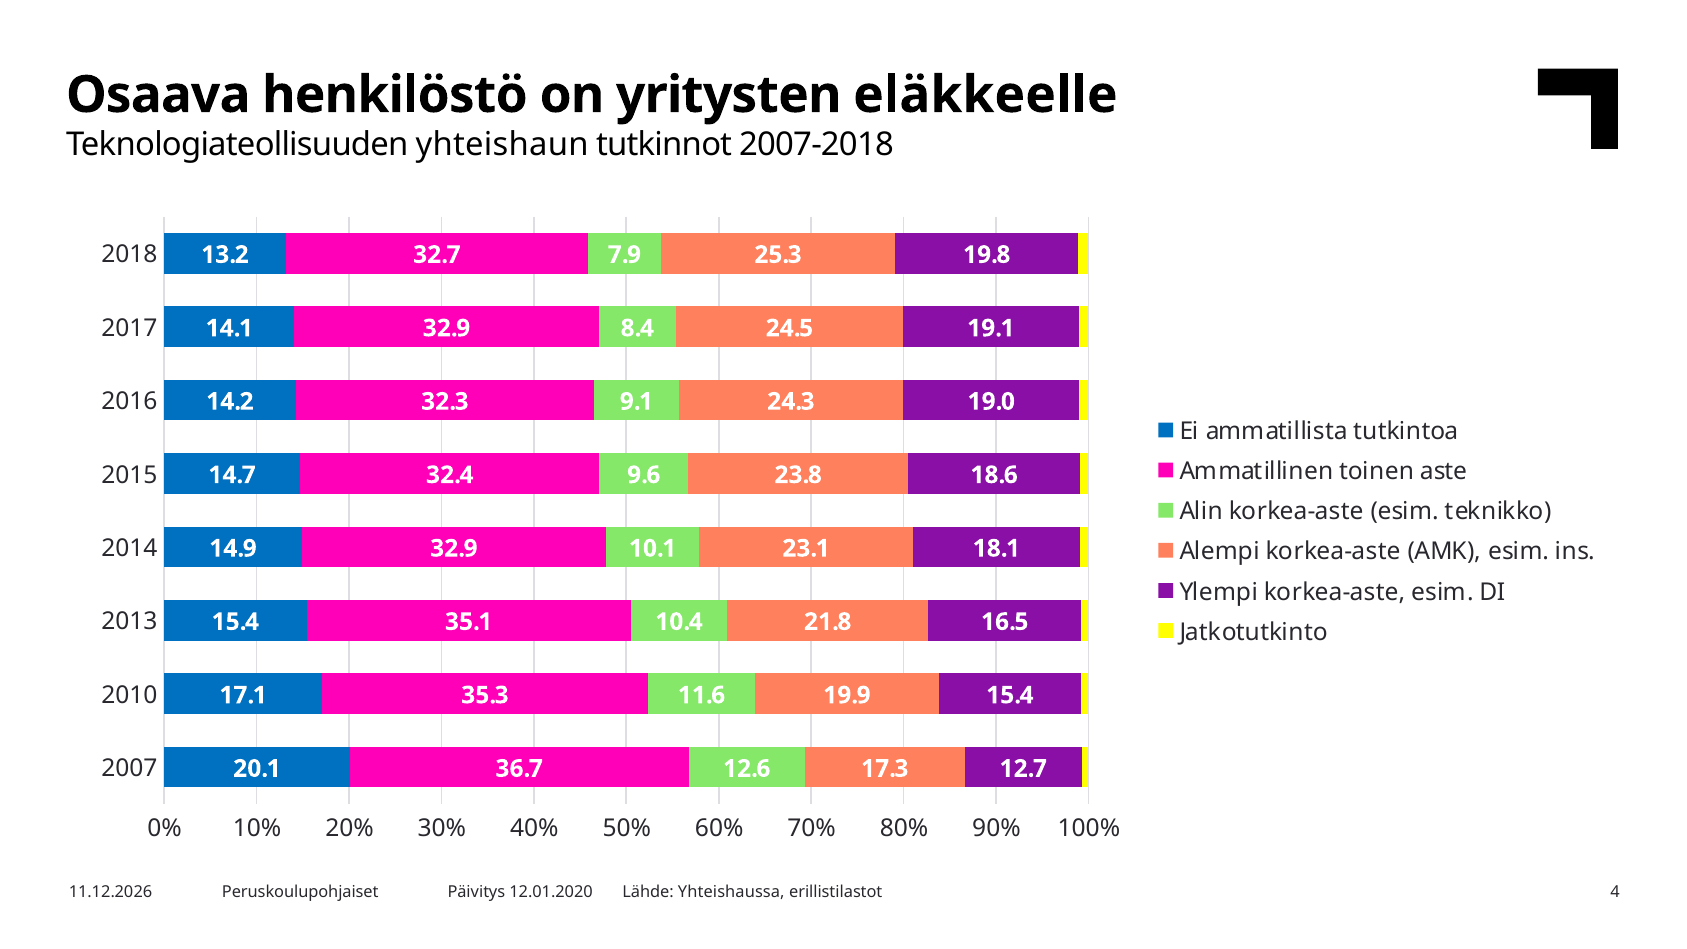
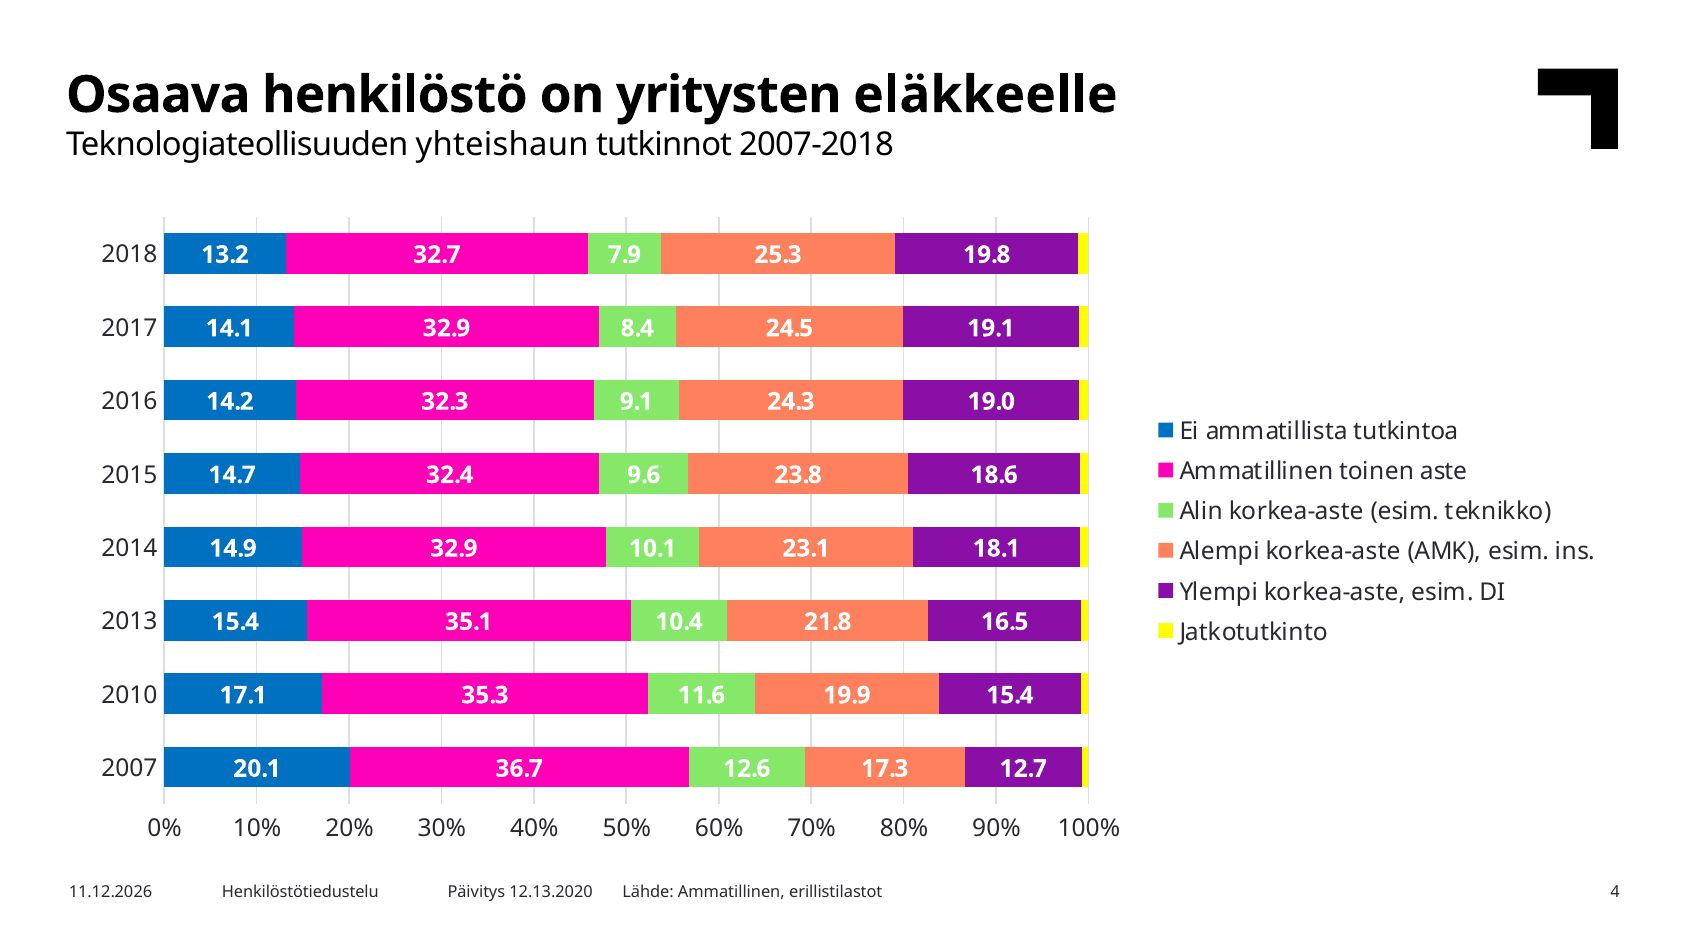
Peruskoulupohjaiset: Peruskoulupohjaiset -> Henkilöstötiedustelu
12.01.2020: 12.01.2020 -> 12.13.2020
Lähde Yhteishaussa: Yhteishaussa -> Ammatillinen
